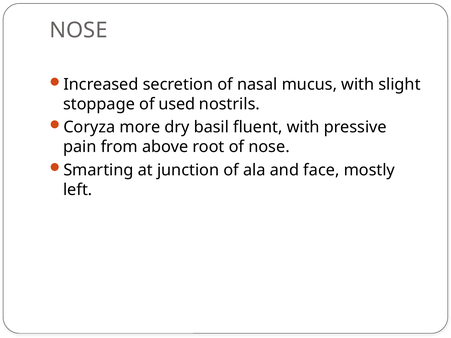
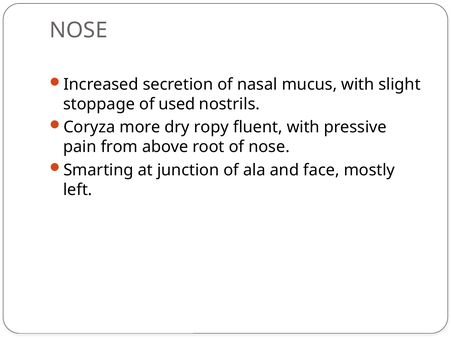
basil: basil -> ropy
